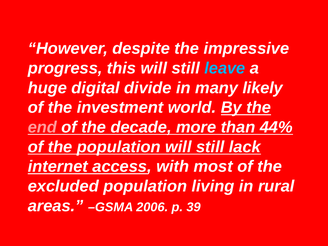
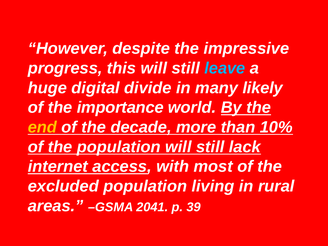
investment: investment -> importance
end colour: pink -> yellow
44%: 44% -> 10%
2006: 2006 -> 2041
